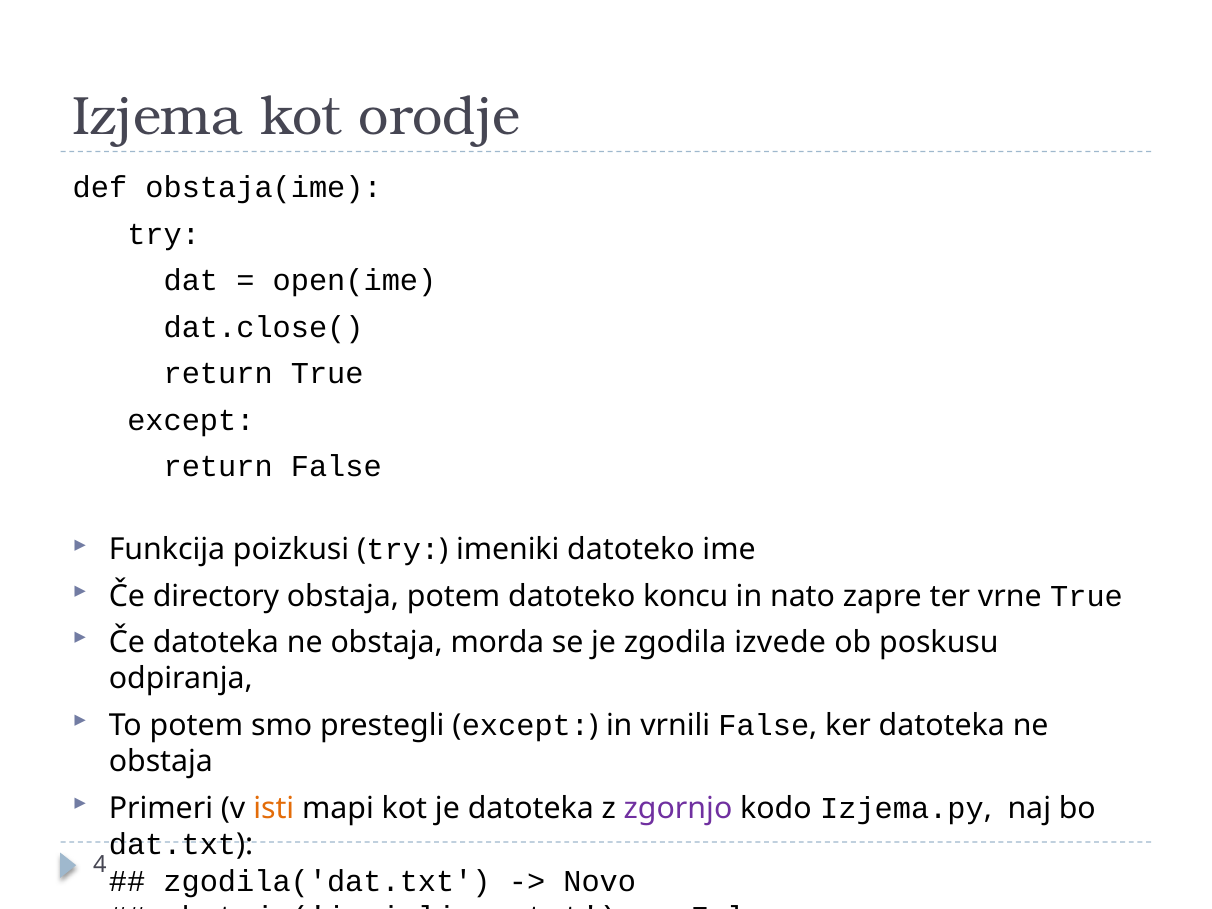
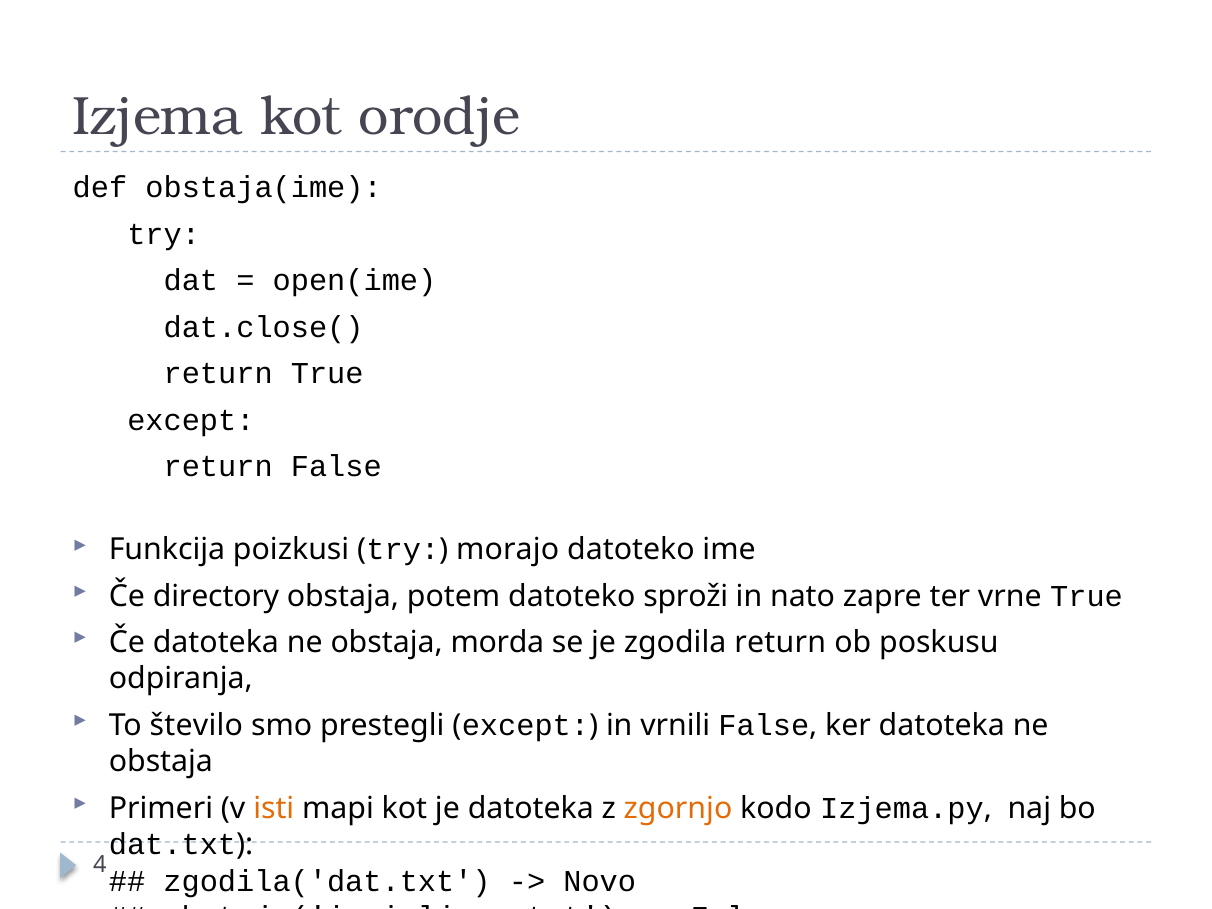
imeniki: imeniki -> morajo
koncu: koncu -> sproži
zgodila izvede: izvede -> return
To potem: potem -> število
zgornjo colour: purple -> orange
